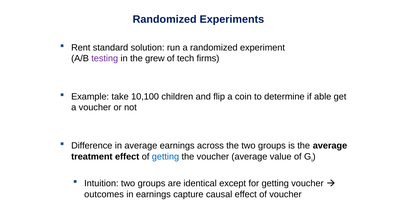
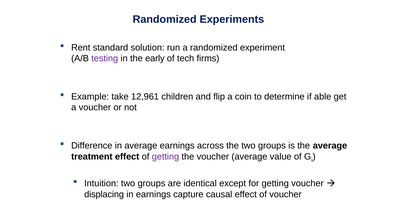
grew: grew -> early
10,100: 10,100 -> 12,961
getting at (165, 157) colour: blue -> purple
outcomes: outcomes -> displacing
